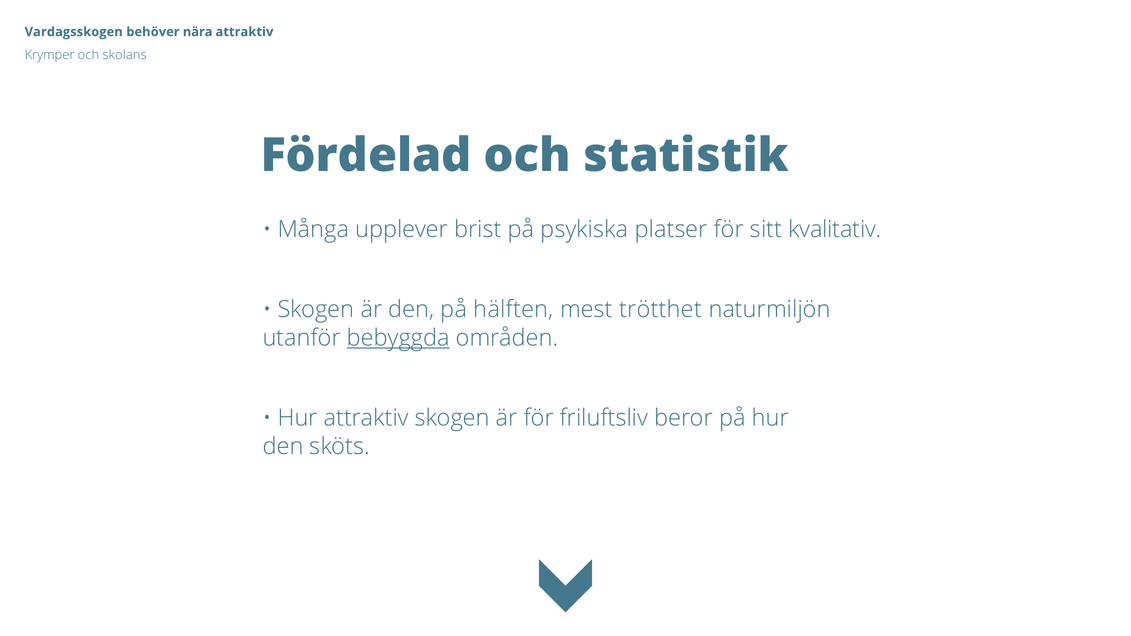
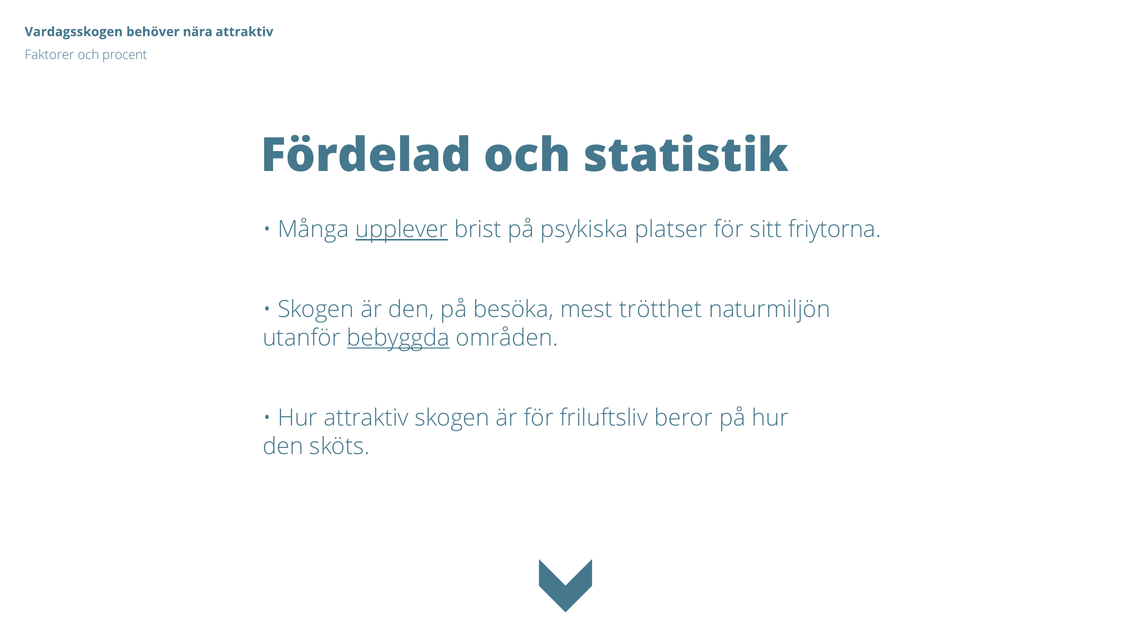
Krymper: Krymper -> Faktorer
skolans: skolans -> procent
upplever underline: none -> present
kvalitativ: kvalitativ -> friytorna
hälften: hälften -> besöka
